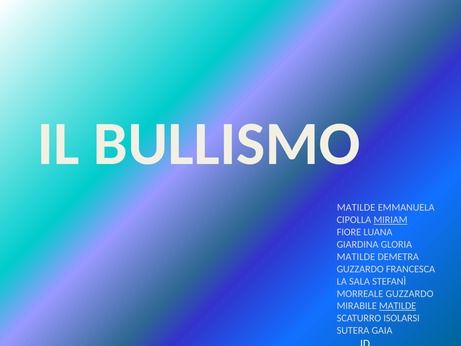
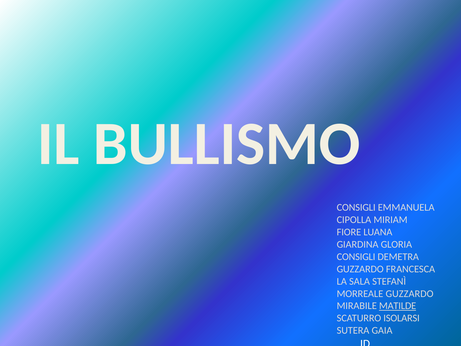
MATILDE at (356, 207): MATILDE -> CONSIGLI
MIRIAM underline: present -> none
MATILDE at (356, 257): MATILDE -> CONSIGLI
